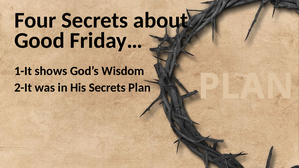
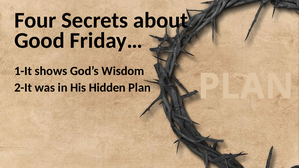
His Secrets: Secrets -> Hidden
